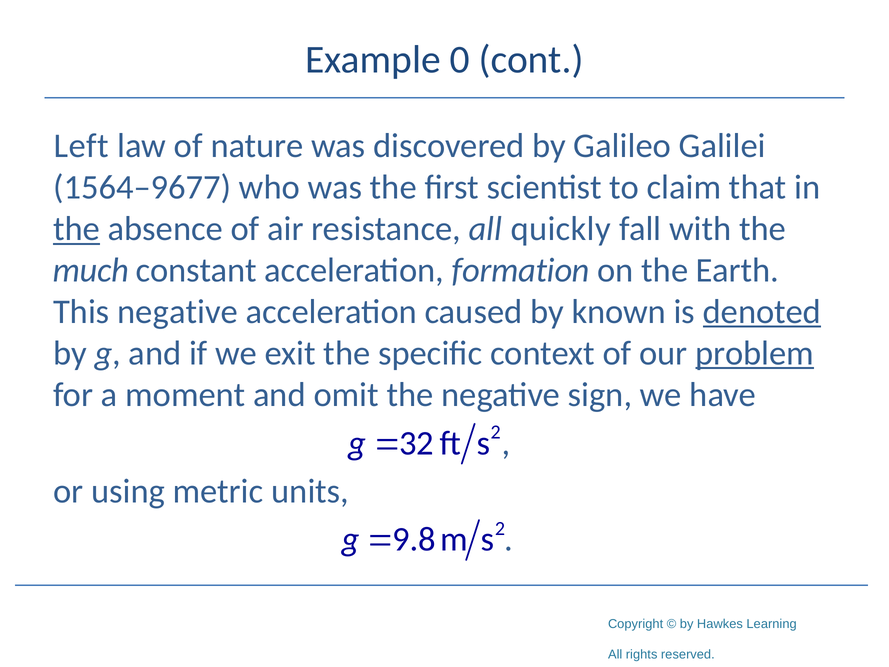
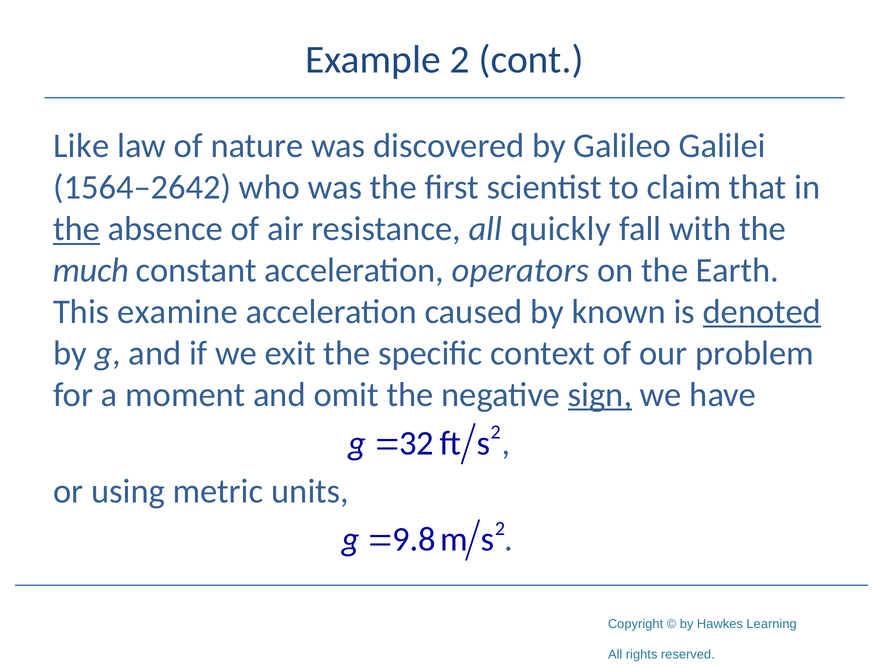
Example 0: 0 -> 2
Left: Left -> Like
1564–9677: 1564–9677 -> 1564–2642
formation: formation -> operators
This negative: negative -> examine
problem underline: present -> none
sign underline: none -> present
